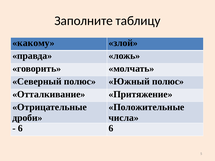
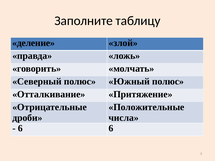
какому: какому -> деление
